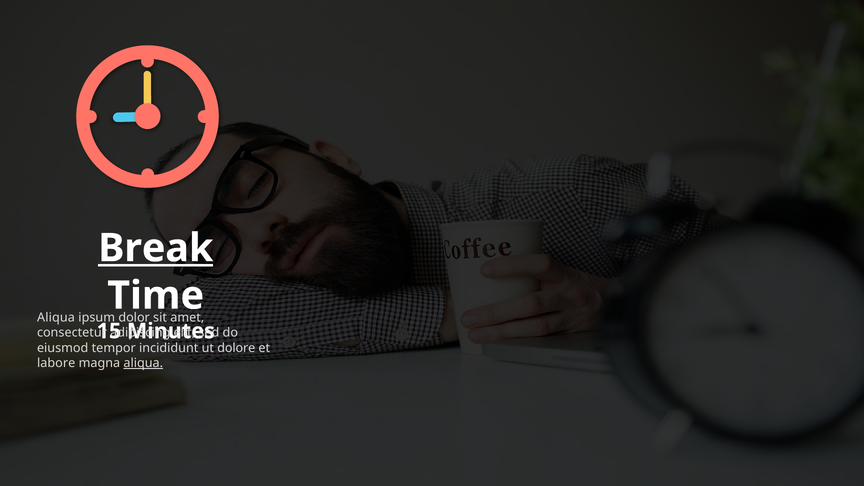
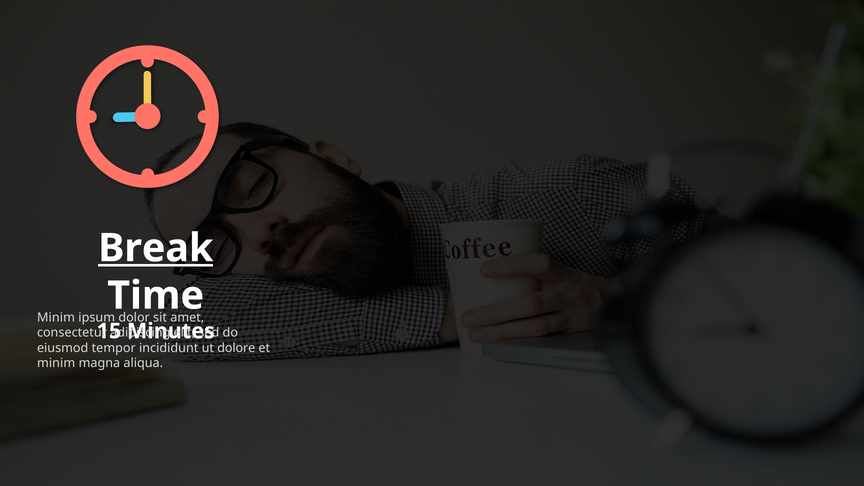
Aliqua at (56, 318): Aliqua -> Minim
labore at (56, 363): labore -> minim
aliqua at (143, 363) underline: present -> none
